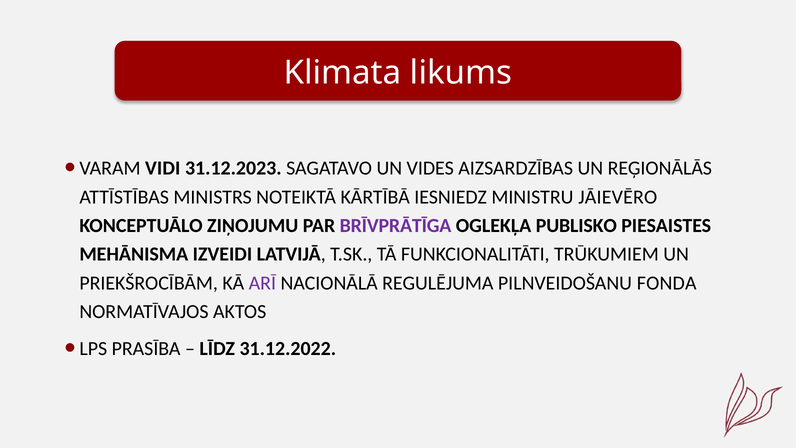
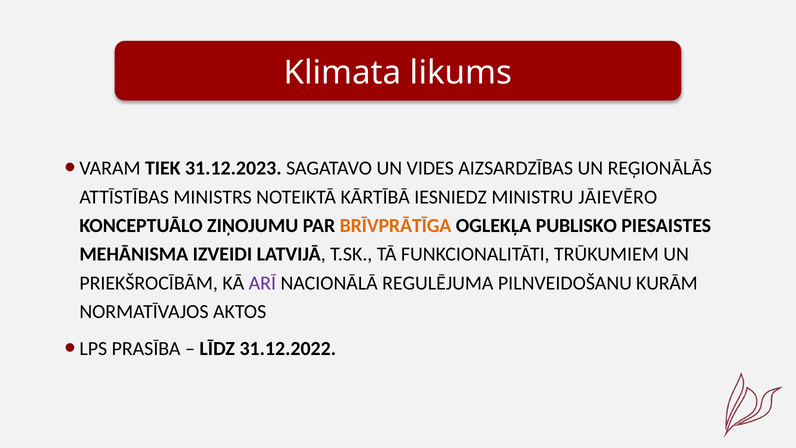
VIDI: VIDI -> TIEK
BRĪVPRĀTĪGA colour: purple -> orange
FONDA: FONDA -> KURĀM
